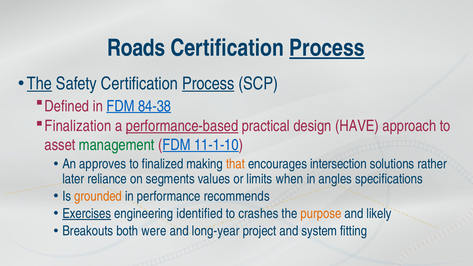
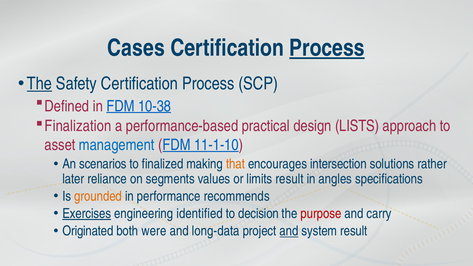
Roads: Roads -> Cases
Process at (208, 84) underline: present -> none
84-38: 84-38 -> 10-38
performance-based underline: present -> none
HAVE: HAVE -> LISTS
management colour: green -> blue
approves: approves -> scenarios
limits when: when -> result
crashes: crashes -> decision
purpose colour: orange -> red
likely: likely -> carry
Breakouts: Breakouts -> Originated
long-year: long-year -> long-data
and at (289, 231) underline: none -> present
system fitting: fitting -> result
